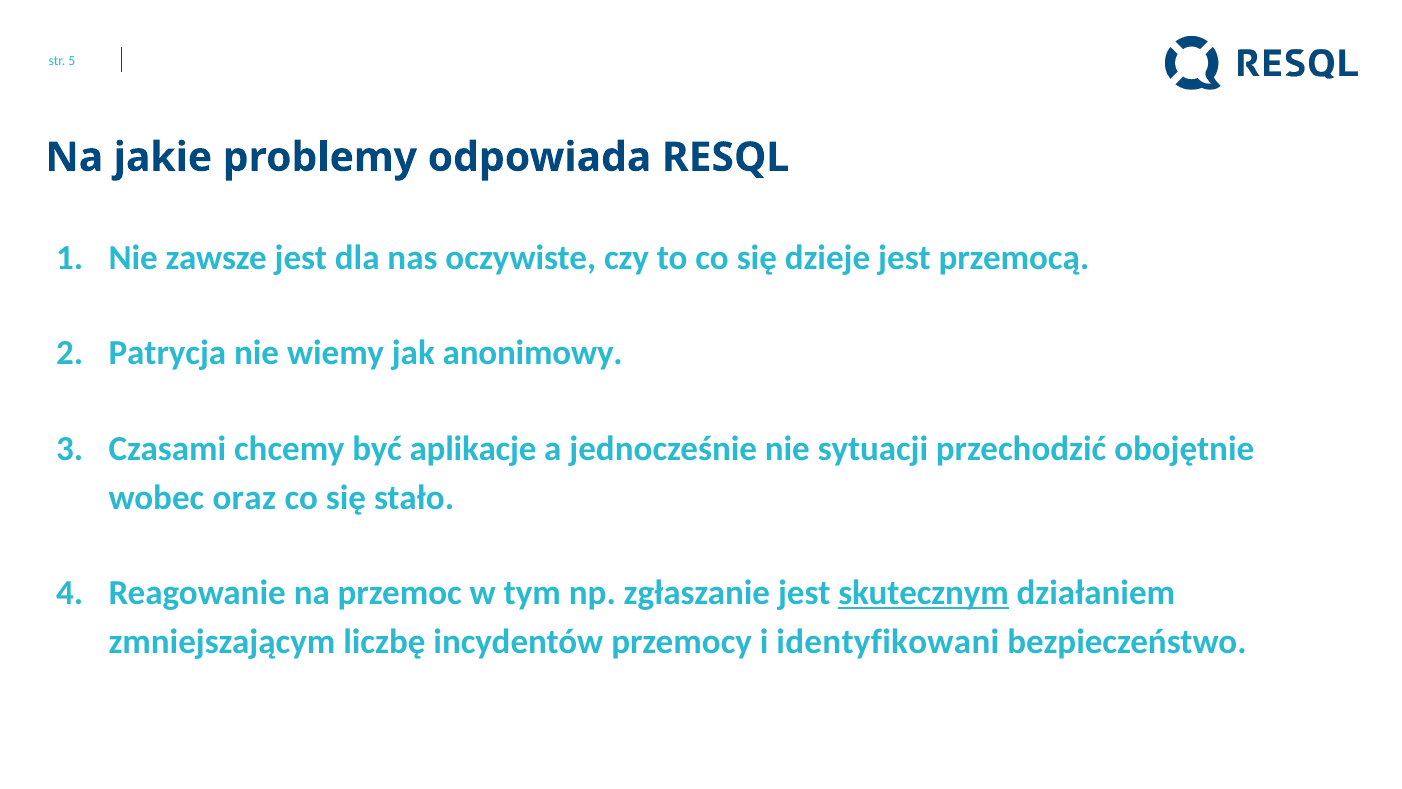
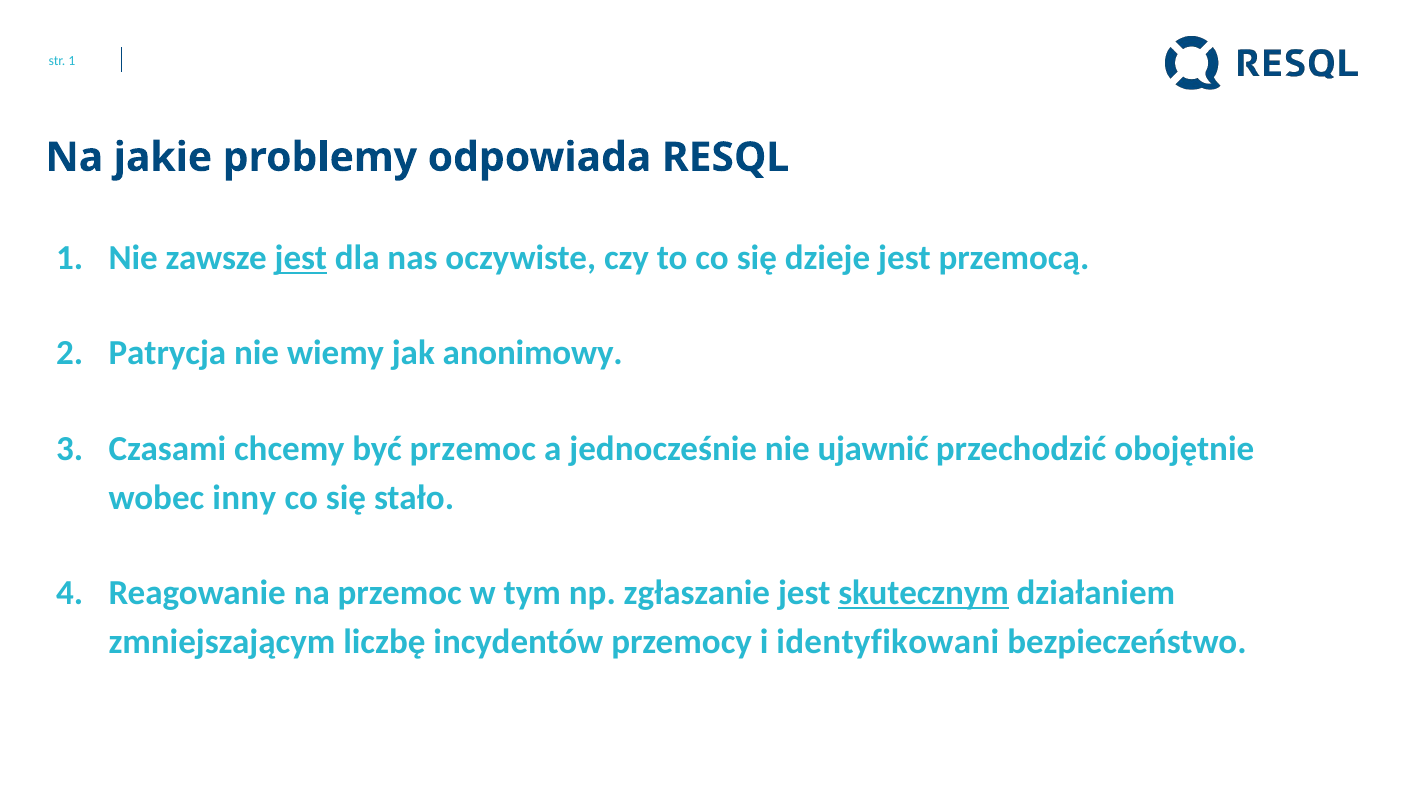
str 5: 5 -> 1
jest at (301, 258) underline: none -> present
być aplikacje: aplikacje -> przemoc
sytuacji: sytuacji -> ujawnić
oraz: oraz -> inny
